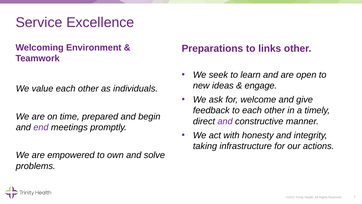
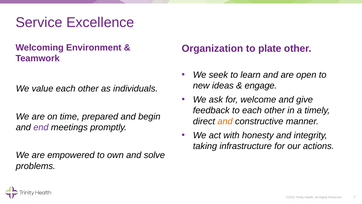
Preparations: Preparations -> Organization
links: links -> plate
and at (225, 121) colour: purple -> orange
